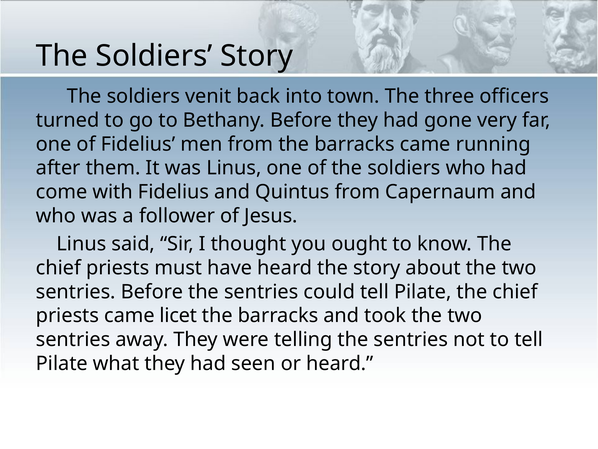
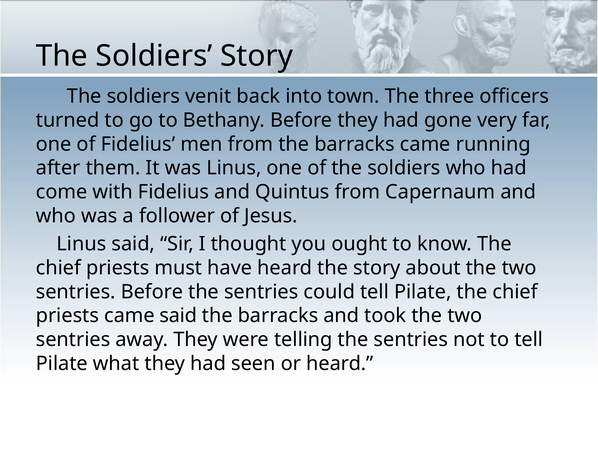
came licet: licet -> said
